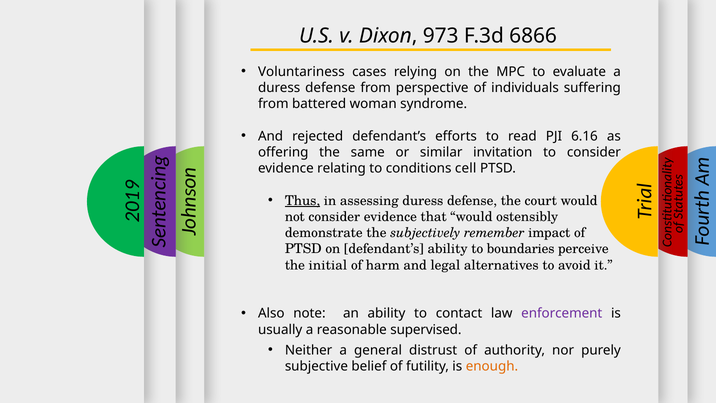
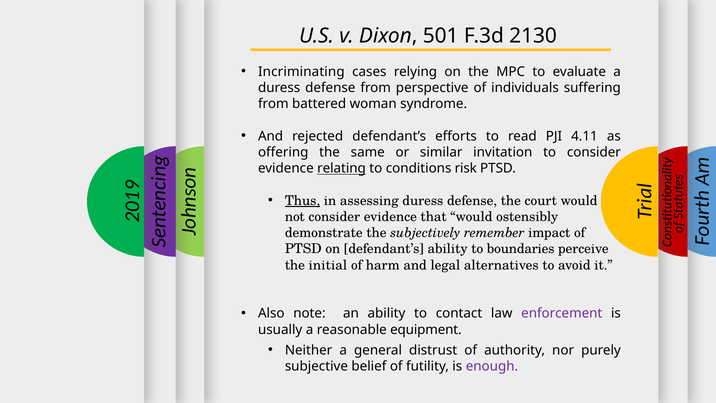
973: 973 -> 501
6866: 6866 -> 2130
Voluntariness: Voluntariness -> Incriminating
6.16: 6.16 -> 4.11
relating underline: none -> present
cell: cell -> risk
supervised: supervised -> equipment
enough colour: orange -> purple
